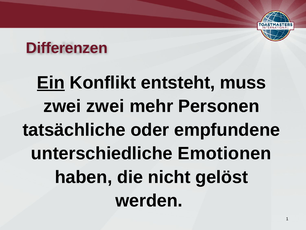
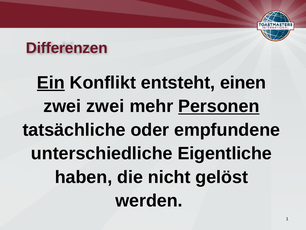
muss: muss -> einen
Personen underline: none -> present
Emotionen: Emotionen -> Eigentliche
